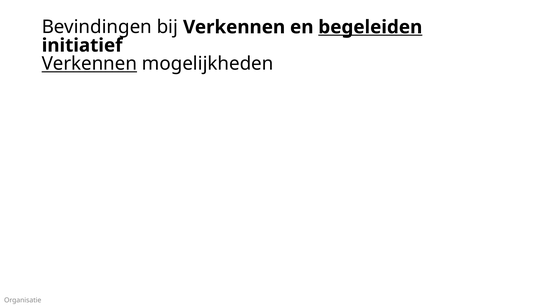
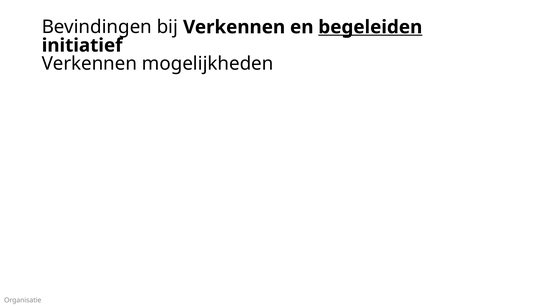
Verkennen at (89, 64) underline: present -> none
